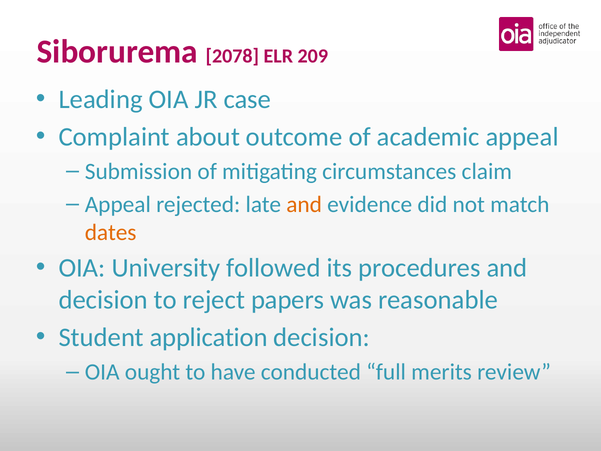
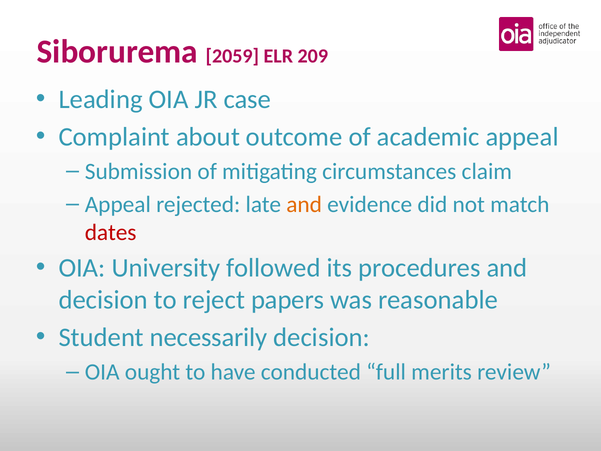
2078: 2078 -> 2059
dates colour: orange -> red
application: application -> necessarily
